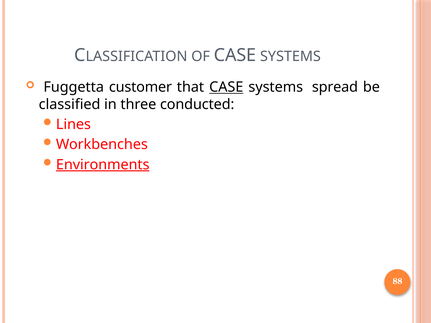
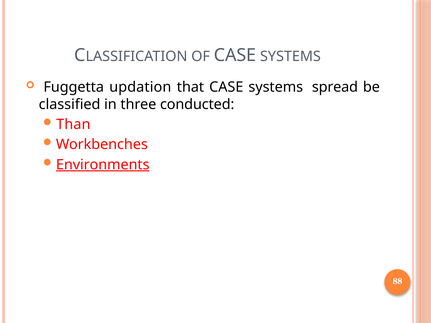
customer: customer -> updation
CASE at (226, 87) underline: present -> none
Lines: Lines -> Than
